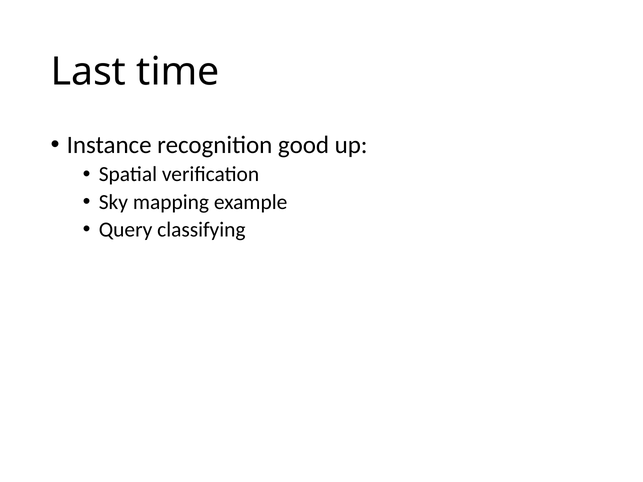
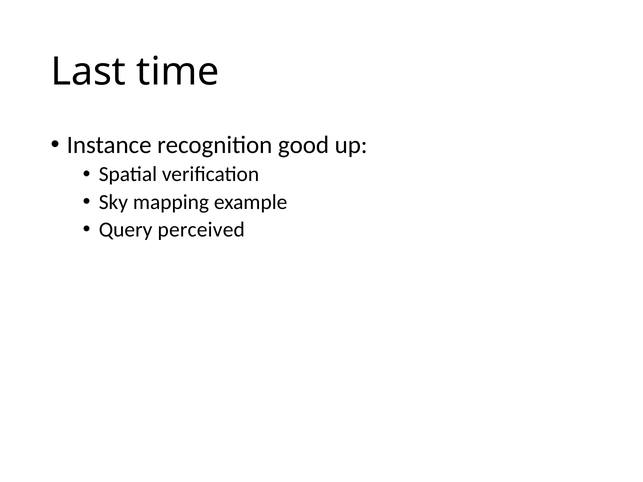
classifying: classifying -> perceived
